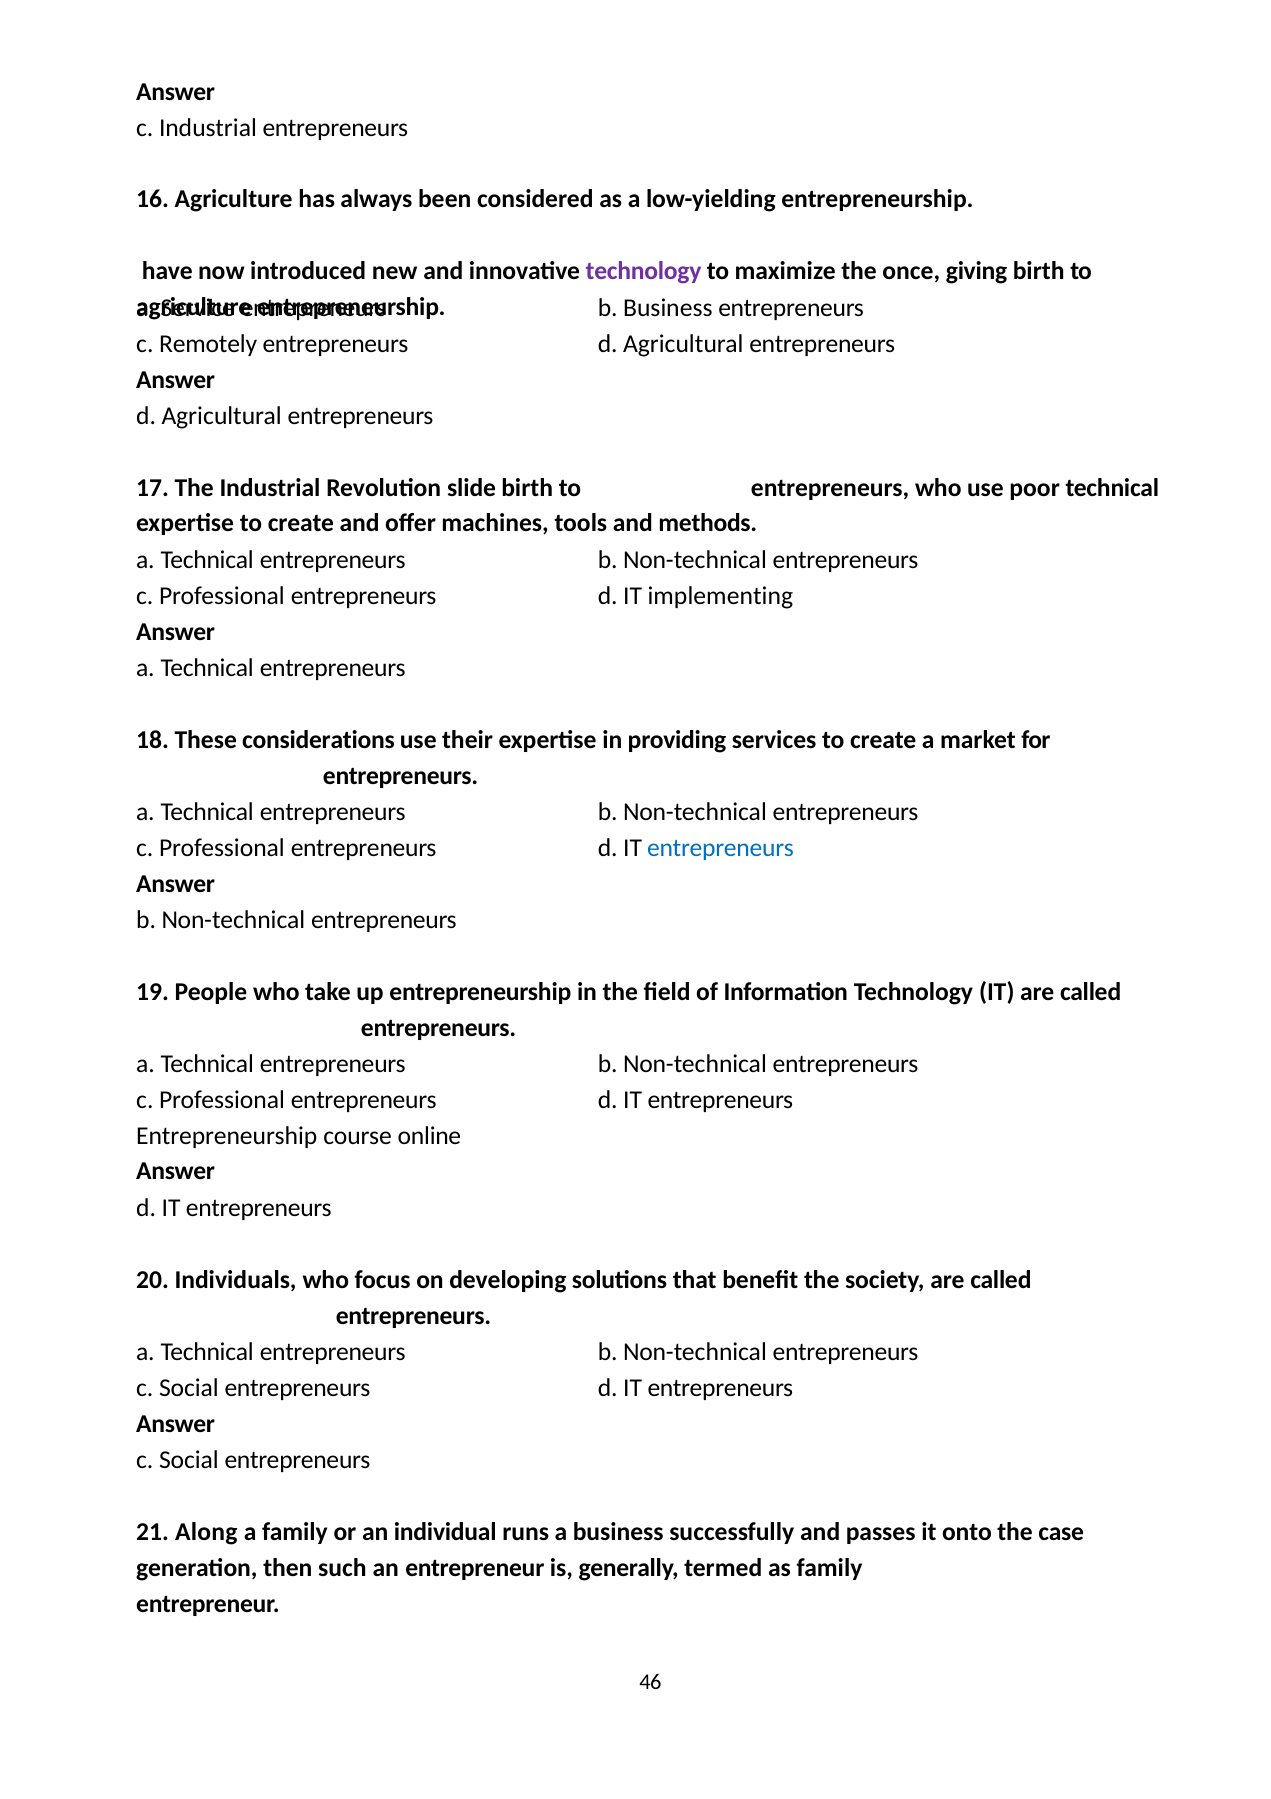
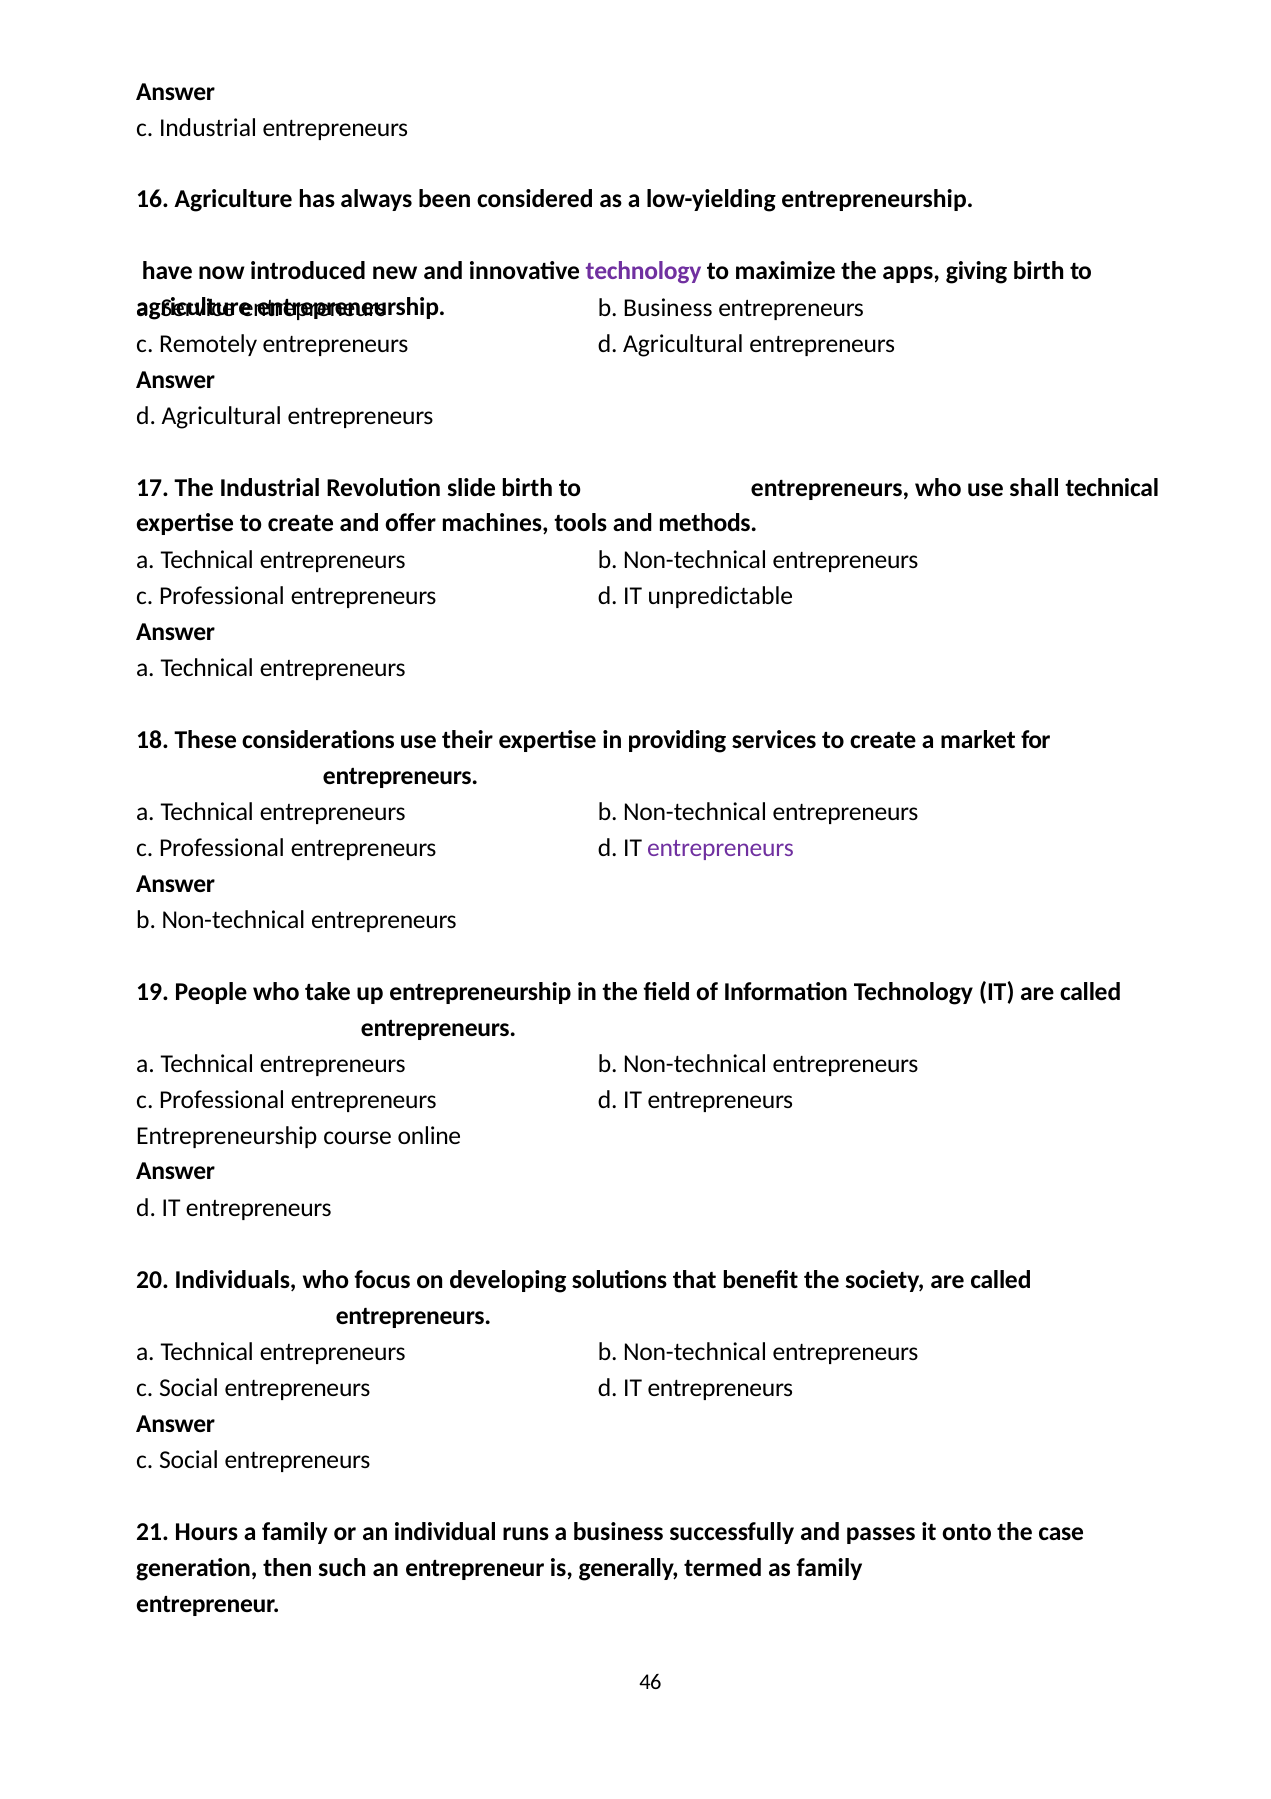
once: once -> apps
poor: poor -> shall
implementing: implementing -> unpredictable
entrepreneurs at (721, 848) colour: blue -> purple
Along: Along -> Hours
